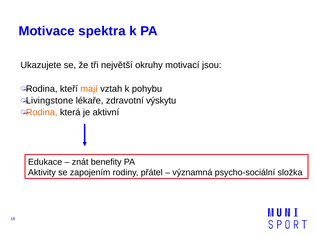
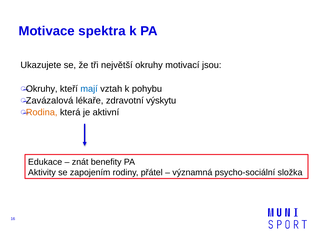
Rodina at (42, 89): Rodina -> Okruhy
mají colour: orange -> blue
Livingstone: Livingstone -> Zavázalová
